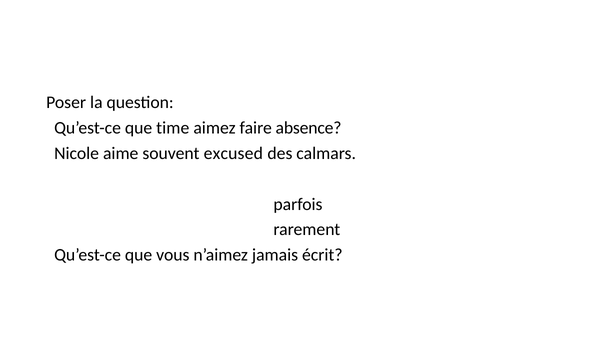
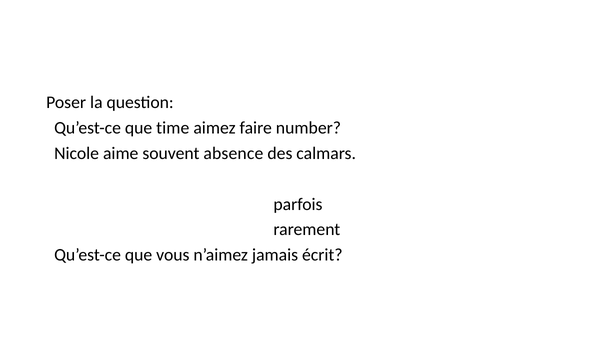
absence: absence -> number
excused: excused -> absence
